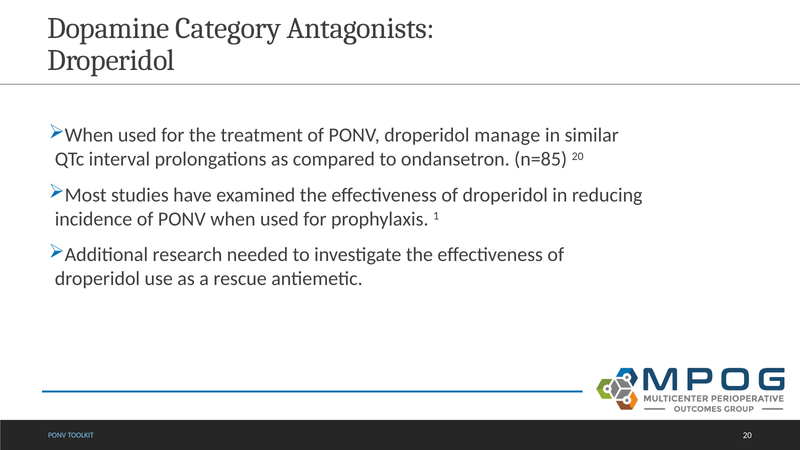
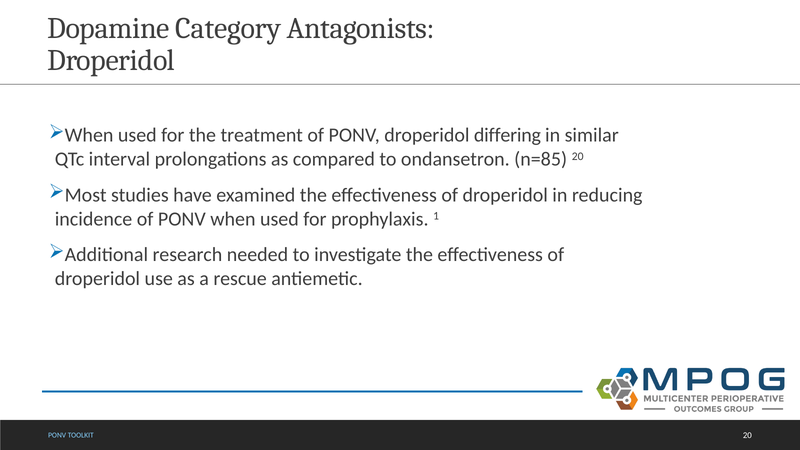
manage: manage -> differing
